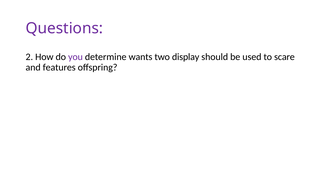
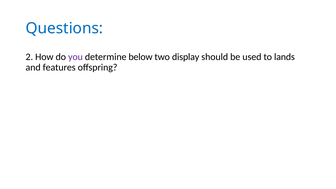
Questions colour: purple -> blue
wants: wants -> below
scare: scare -> lands
